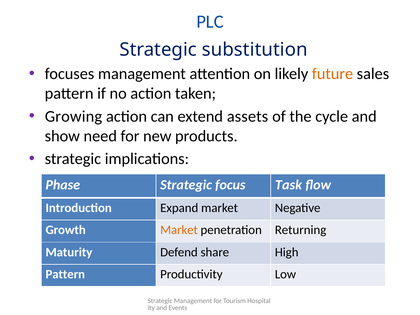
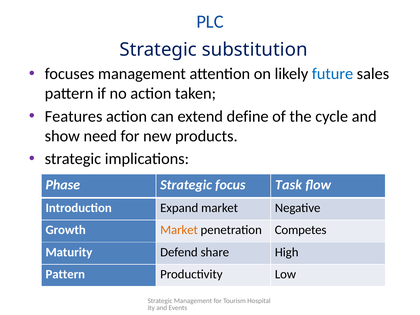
future colour: orange -> blue
Growing: Growing -> Features
assets: assets -> define
Returning: Returning -> Competes
